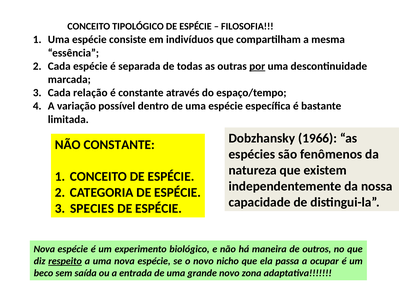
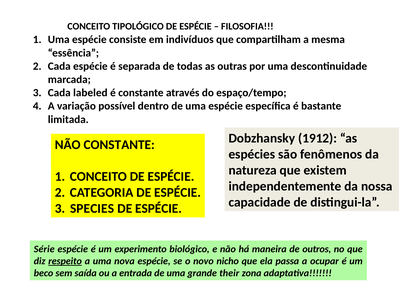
por underline: present -> none
relação: relação -> labeled
1966: 1966 -> 1912
Nova at (44, 249): Nova -> Série
grande novo: novo -> their
